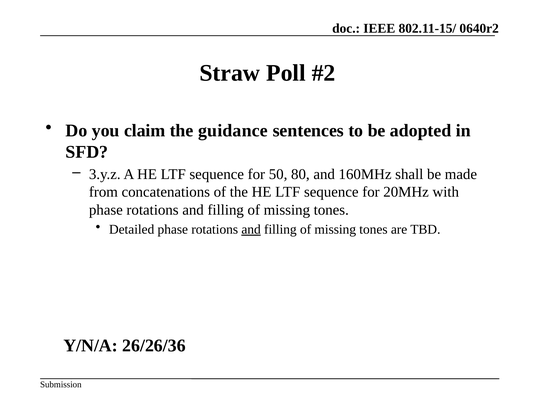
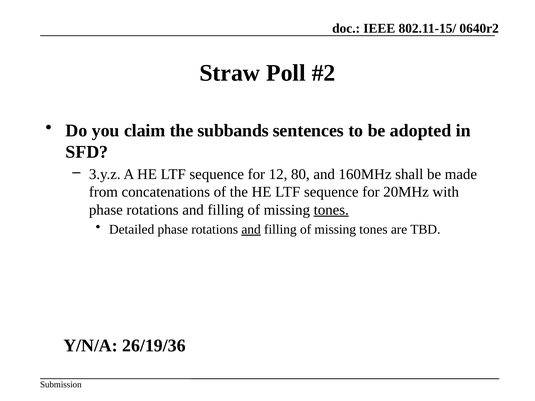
guidance: guidance -> subbands
50: 50 -> 12
tones at (331, 210) underline: none -> present
26/26/36: 26/26/36 -> 26/19/36
